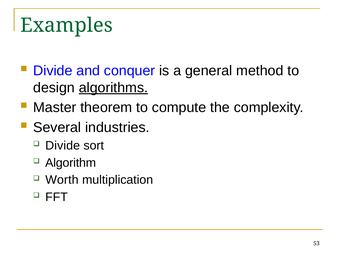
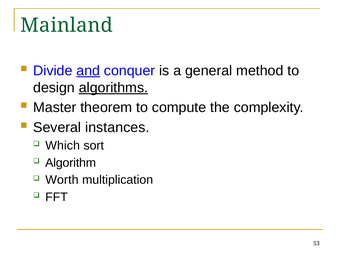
Examples: Examples -> Mainland
and underline: none -> present
industries: industries -> instances
Divide at (63, 146): Divide -> Which
